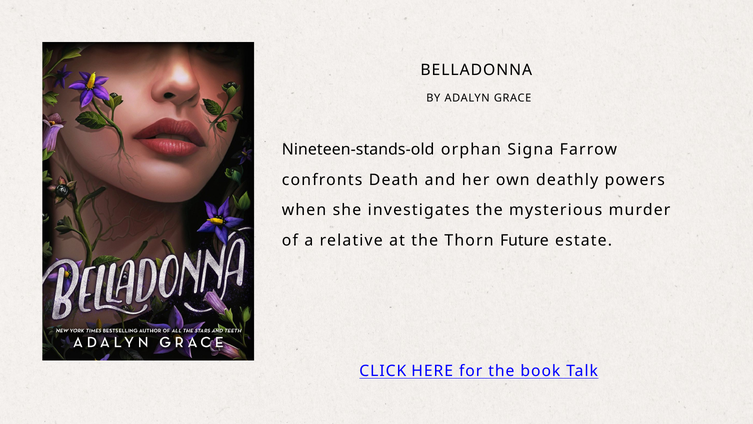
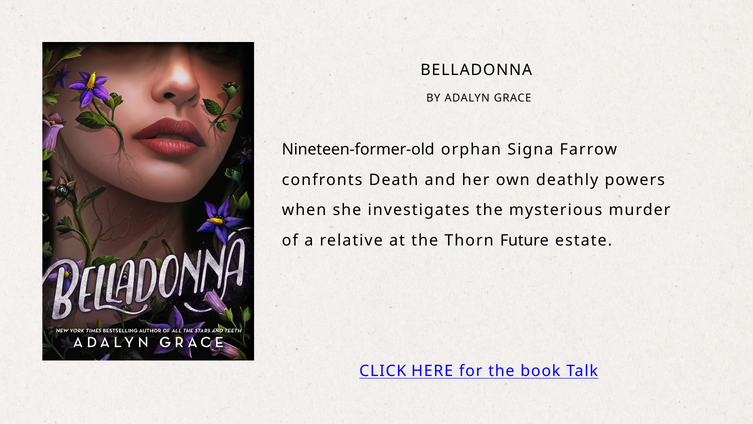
Nineteen-stands-old: Nineteen-stands-old -> Nineteen-former-old
